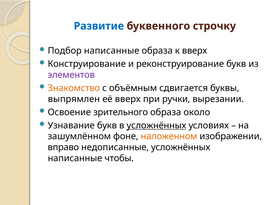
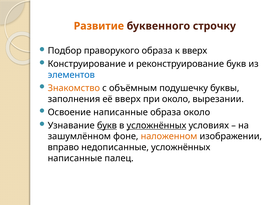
Развитие colour: blue -> orange
Подбор написанные: написанные -> праворукого
элементов colour: purple -> blue
сдвигается: сдвигается -> подушечку
выпрямлен: выпрямлен -> заполнения
при ручки: ручки -> около
Освоение зрительного: зрительного -> написанные
букв at (107, 125) underline: none -> present
чтобы: чтобы -> палец
